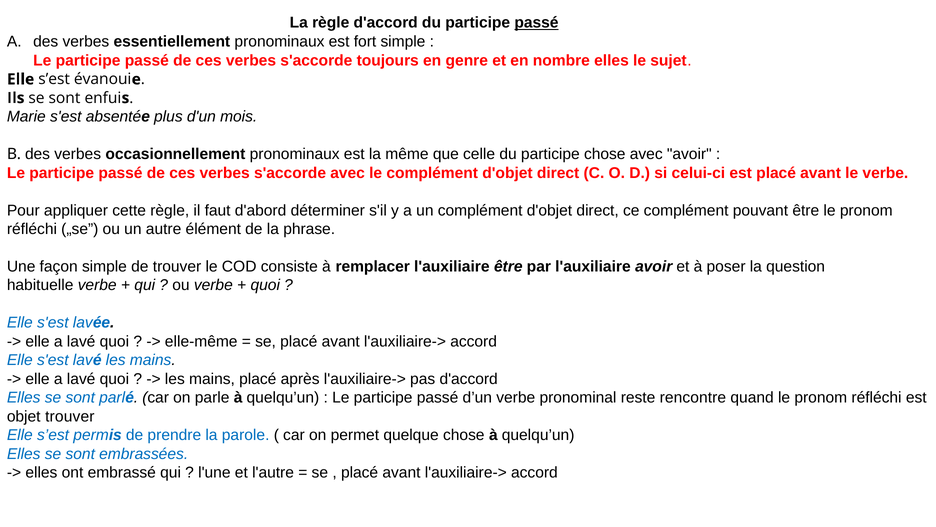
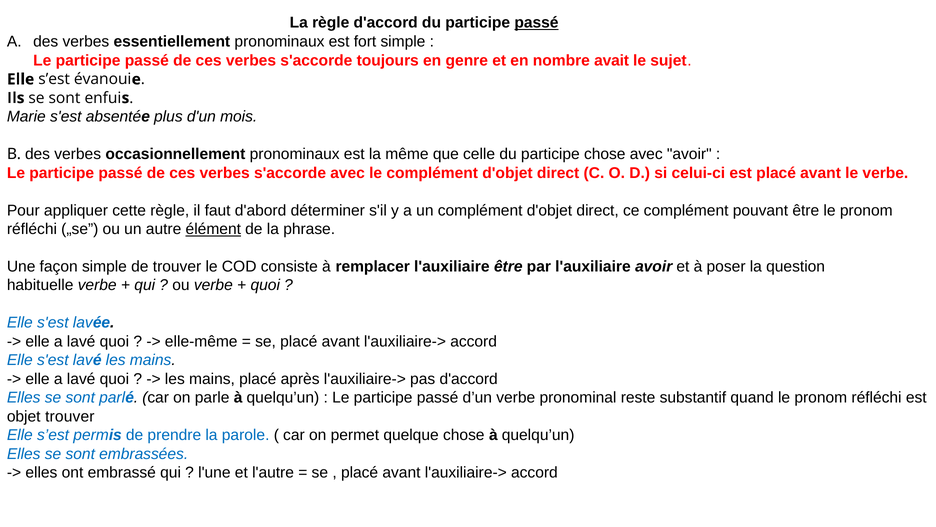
nombre elles: elles -> avait
élément underline: none -> present
rencontre: rencontre -> substantif
